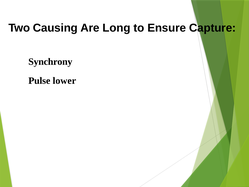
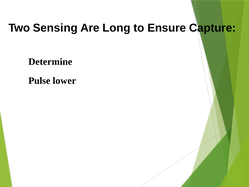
Causing: Causing -> Sensing
Synchrony: Synchrony -> Determine
